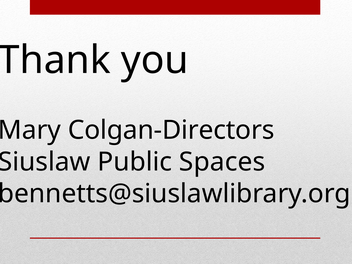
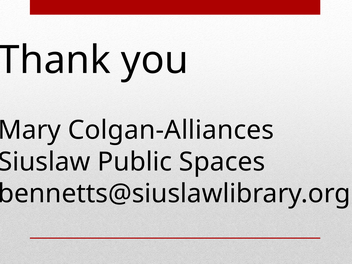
Colgan-Directors: Colgan-Directors -> Colgan-Alliances
